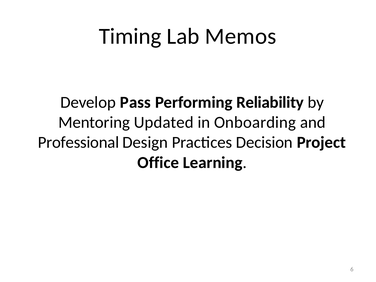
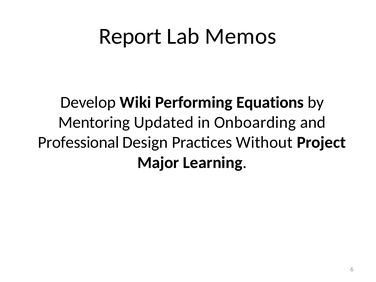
Timing: Timing -> Report
Pass: Pass -> Wiki
Reliability: Reliability -> Equations
Decision: Decision -> Without
Office: Office -> Major
